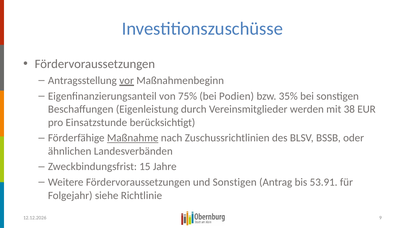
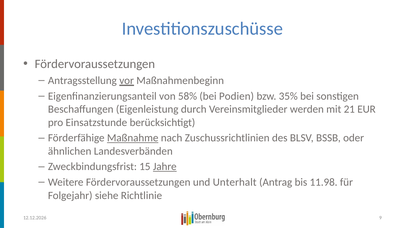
75%: 75% -> 58%
38: 38 -> 21
Jahre underline: none -> present
und Sonstigen: Sonstigen -> Unterhalt
53.91: 53.91 -> 11.98
